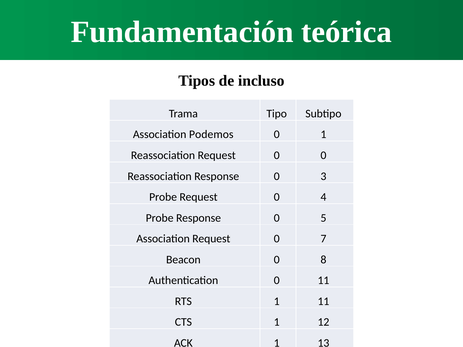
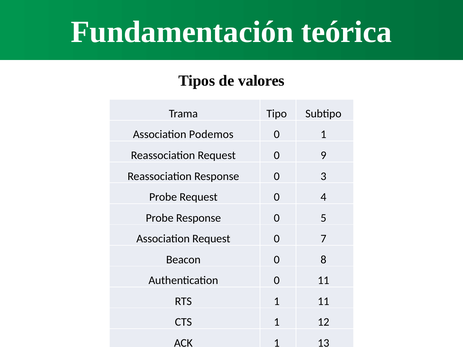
incluso: incluso -> valores
0 0: 0 -> 9
